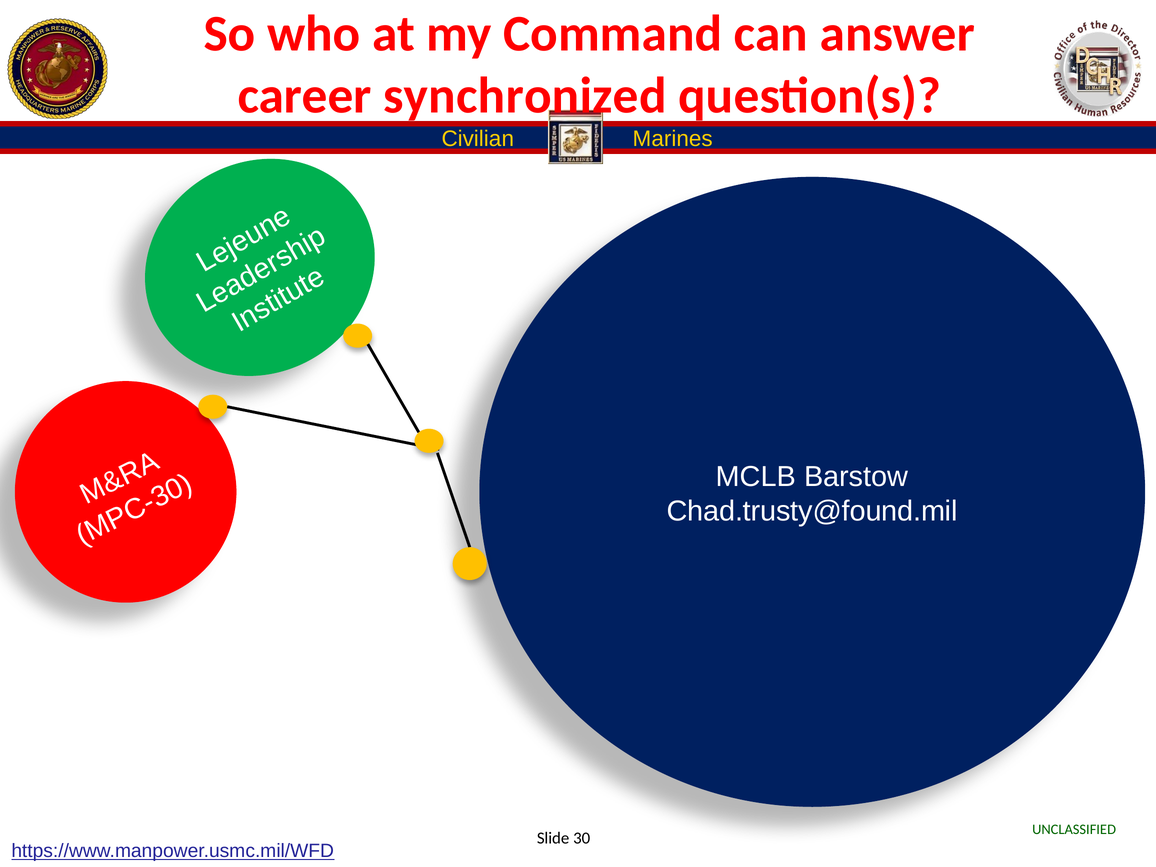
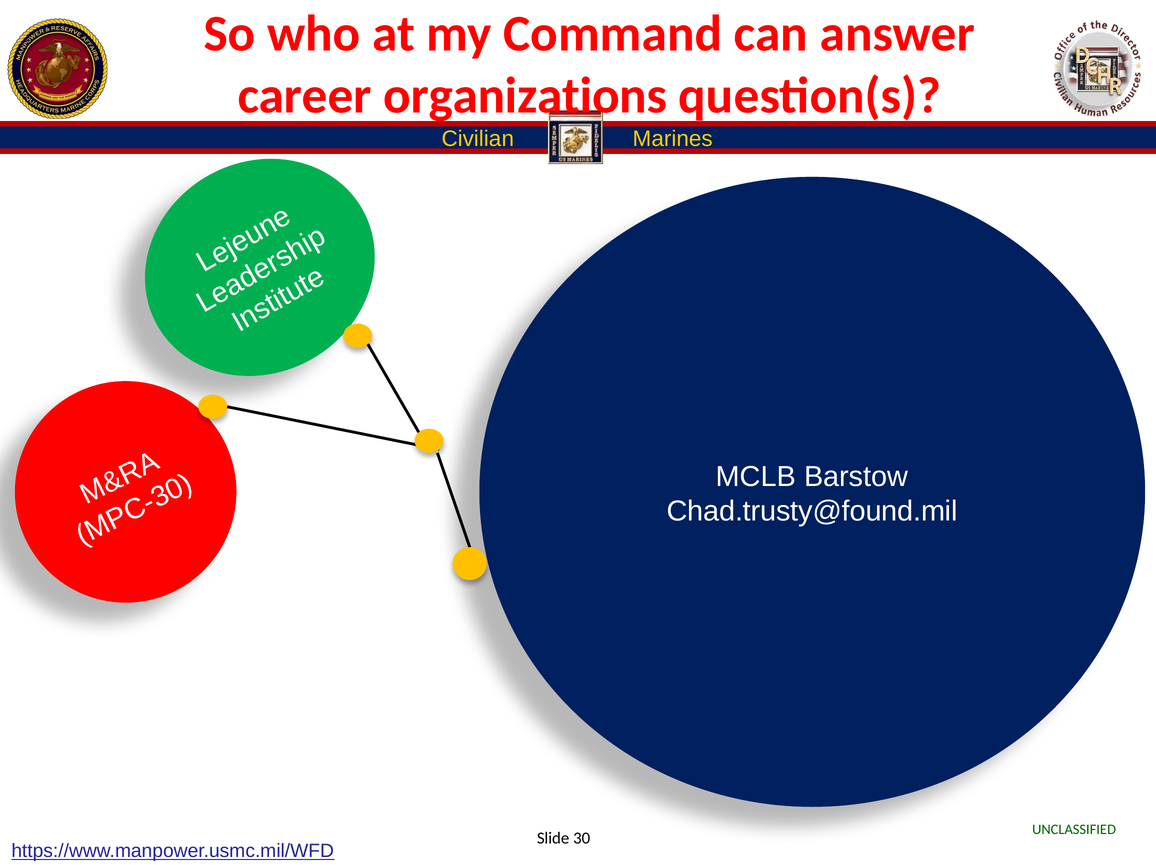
synchronized: synchronized -> organizations
